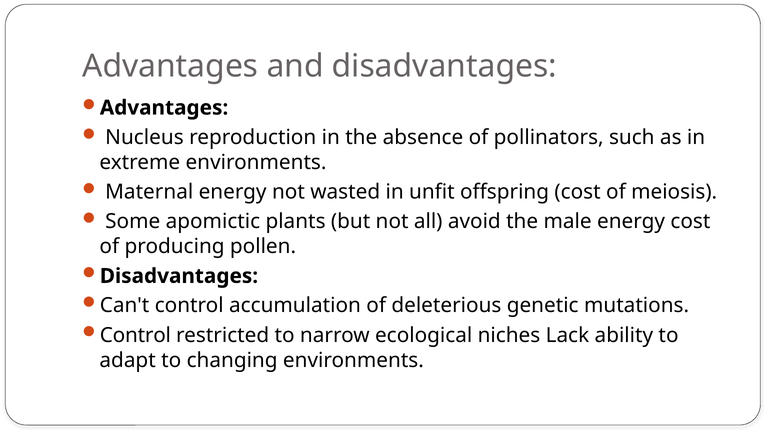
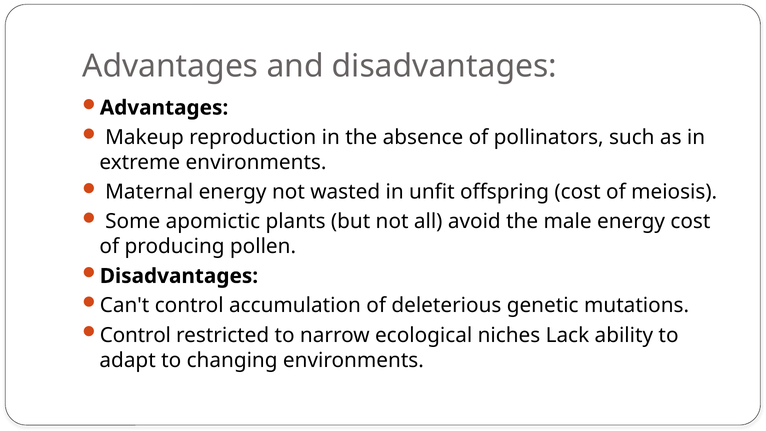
Nucleus: Nucleus -> Makeup
